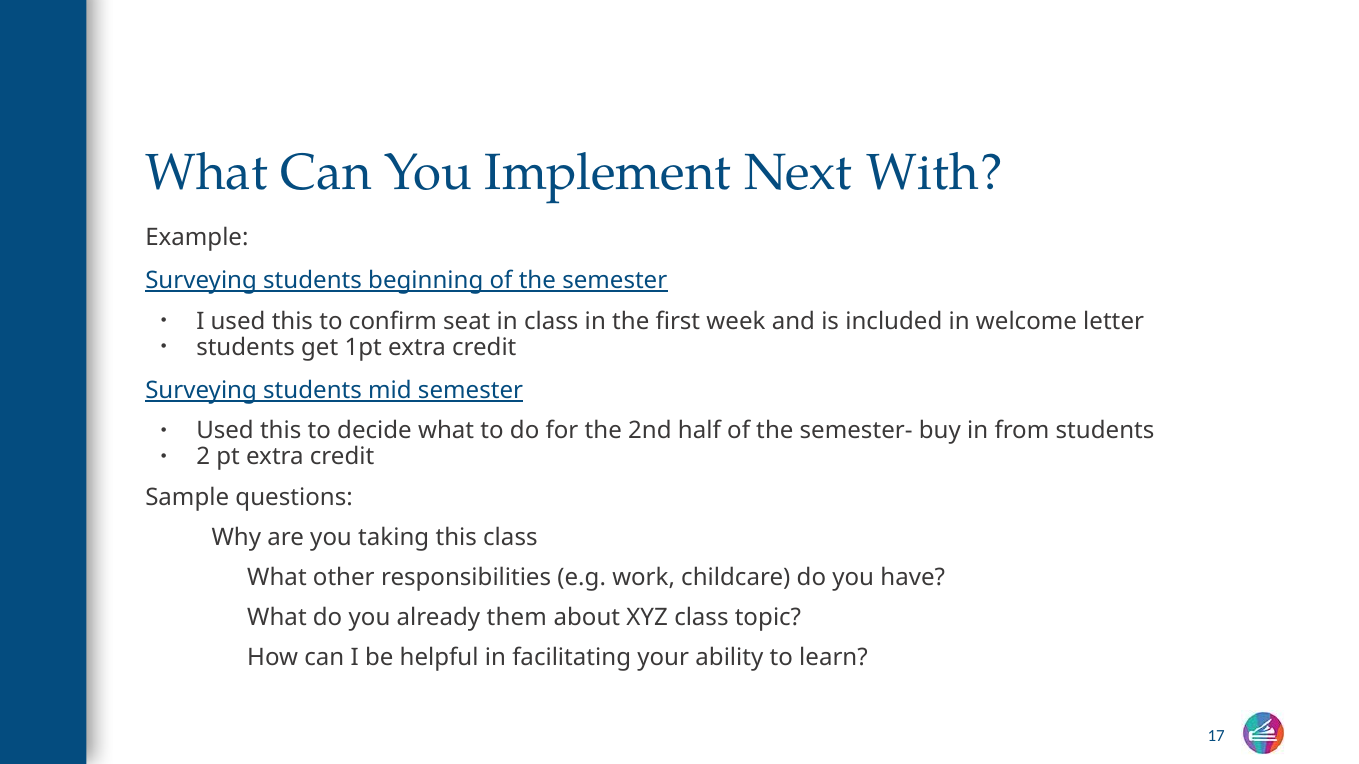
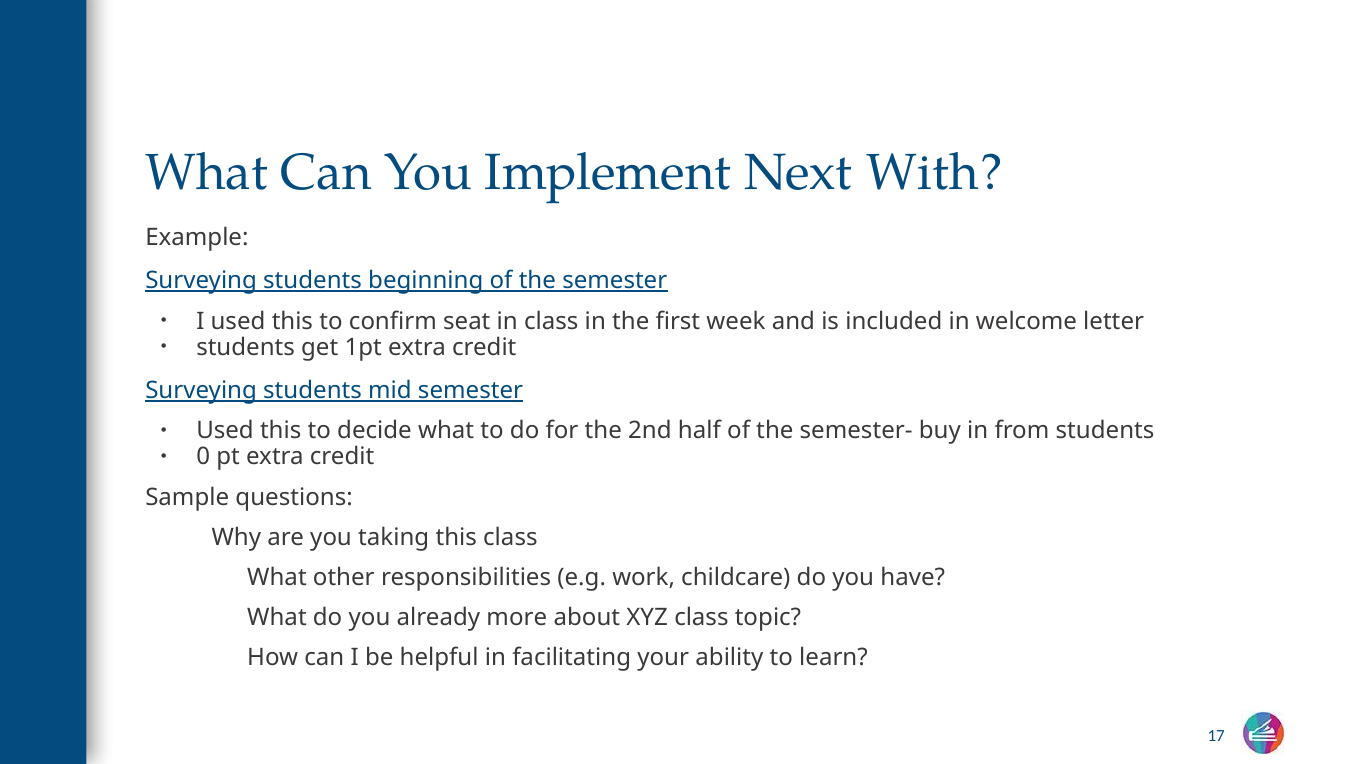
2: 2 -> 0
them: them -> more
